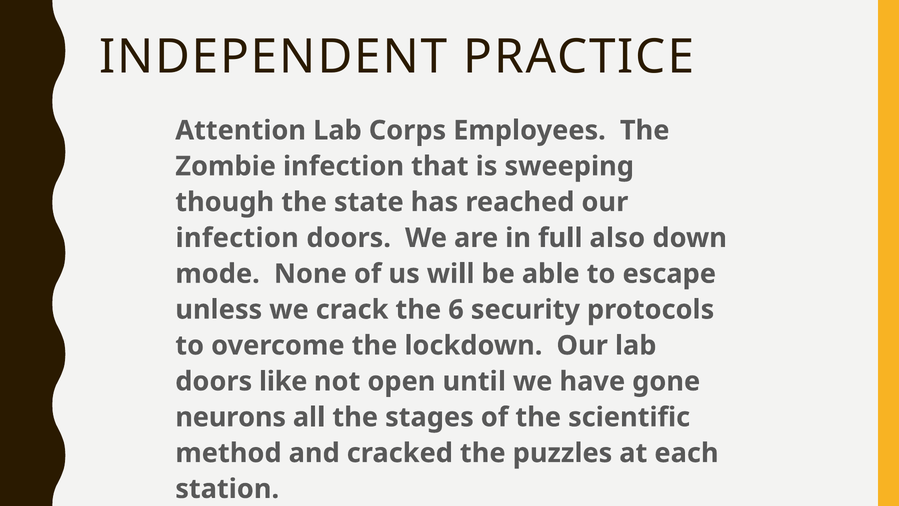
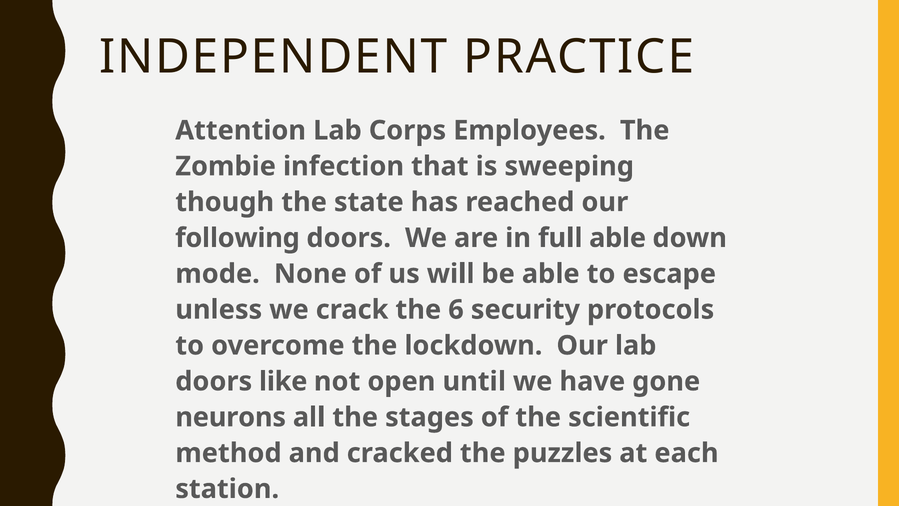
infection at (237, 238): infection -> following
full also: also -> able
